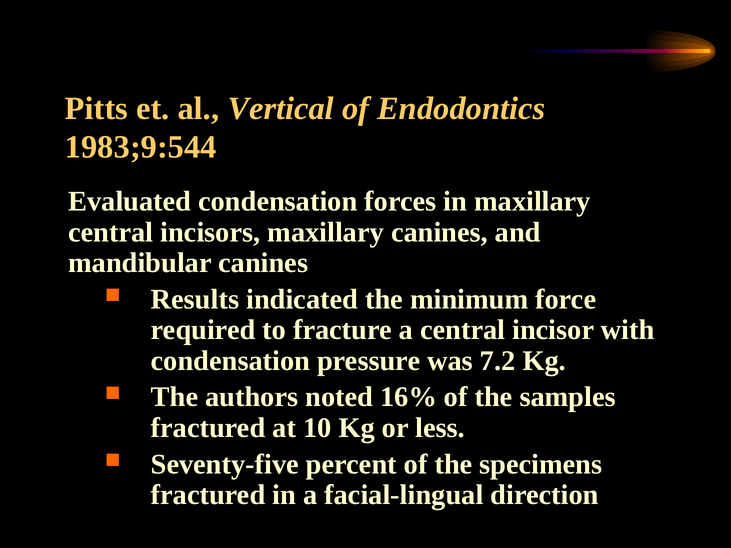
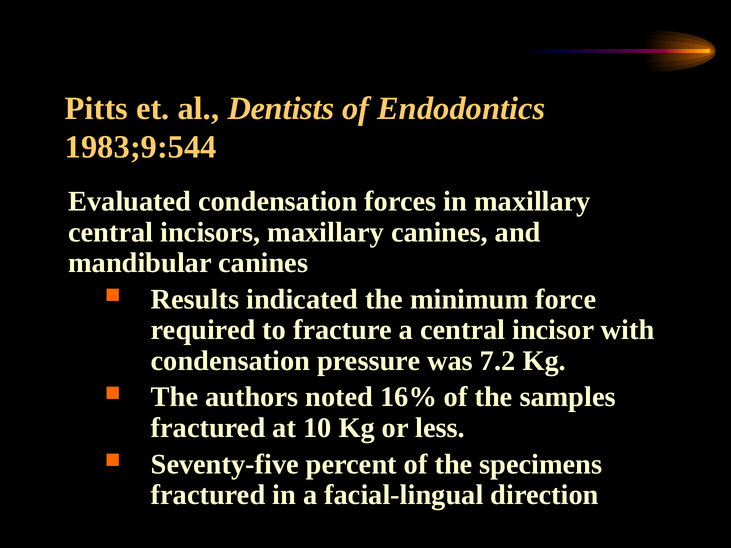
Vertical: Vertical -> Dentists
